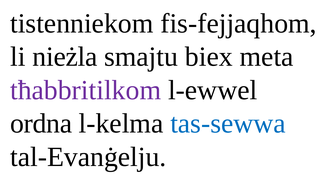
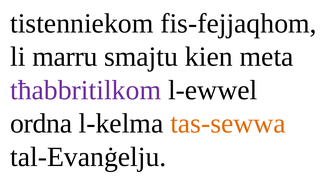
nieżla: nieżla -> marru
biex: biex -> kien
tas-sewwa colour: blue -> orange
